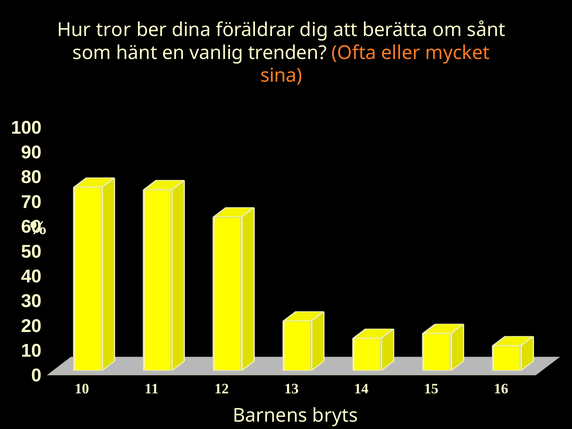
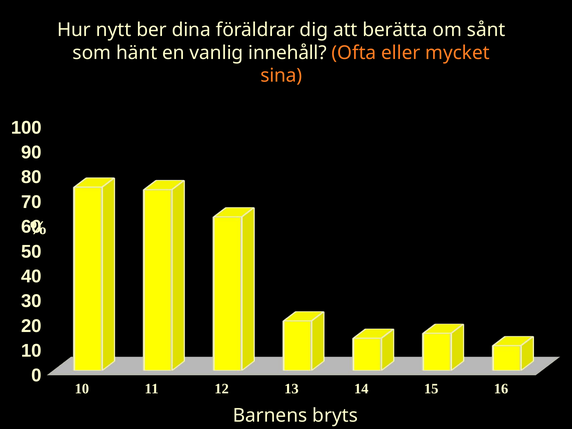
tror: tror -> nytt
trenden: trenden -> innehåll
